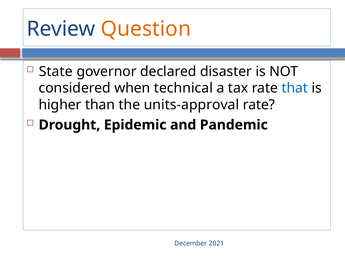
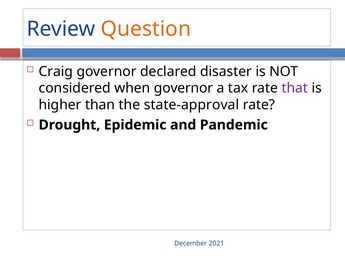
State: State -> Craig
when technical: technical -> governor
that colour: blue -> purple
units-approval: units-approval -> state-approval
